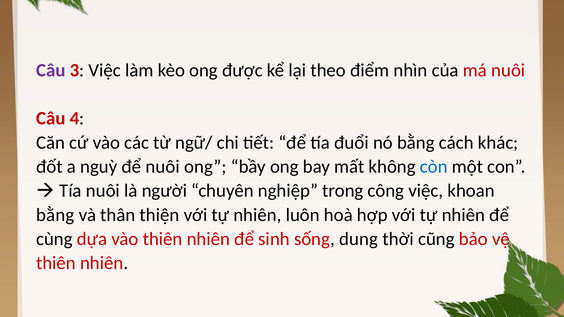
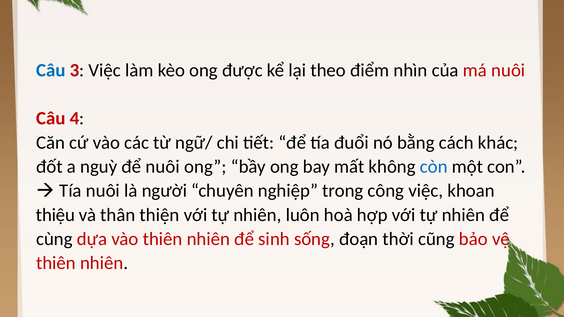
Câu at (51, 70) colour: purple -> blue
bằng at (55, 215): bằng -> thiệu
dung: dung -> đoạn
